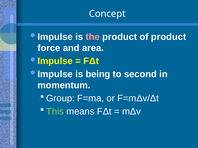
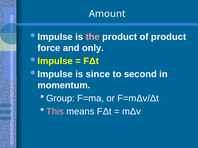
Concept: Concept -> Amount
area: area -> only
being: being -> since
This colour: light green -> pink
